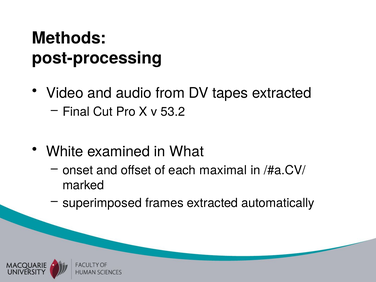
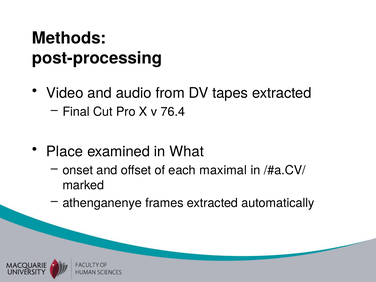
53.2: 53.2 -> 76.4
White: White -> Place
superimposed: superimposed -> athenganenye
